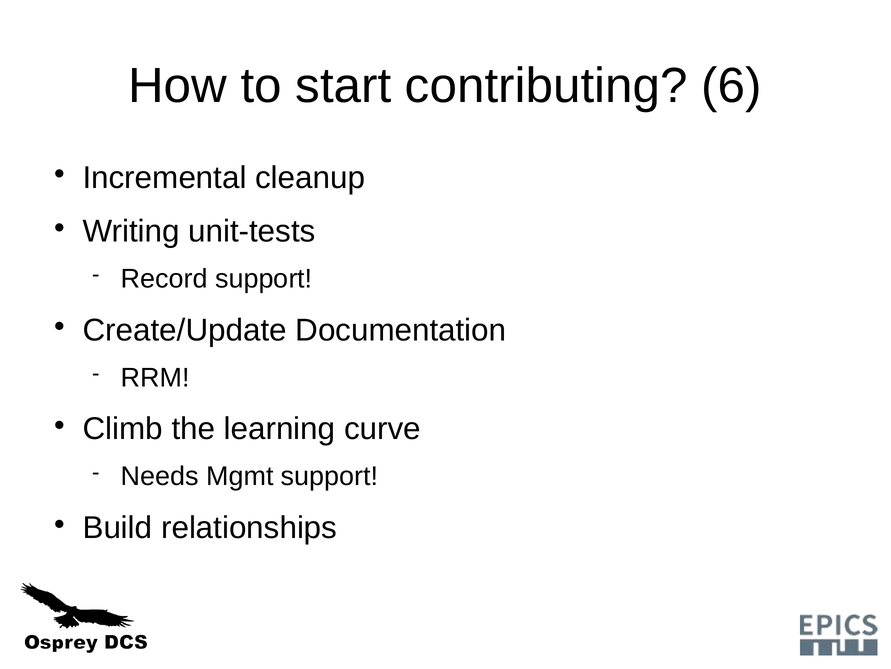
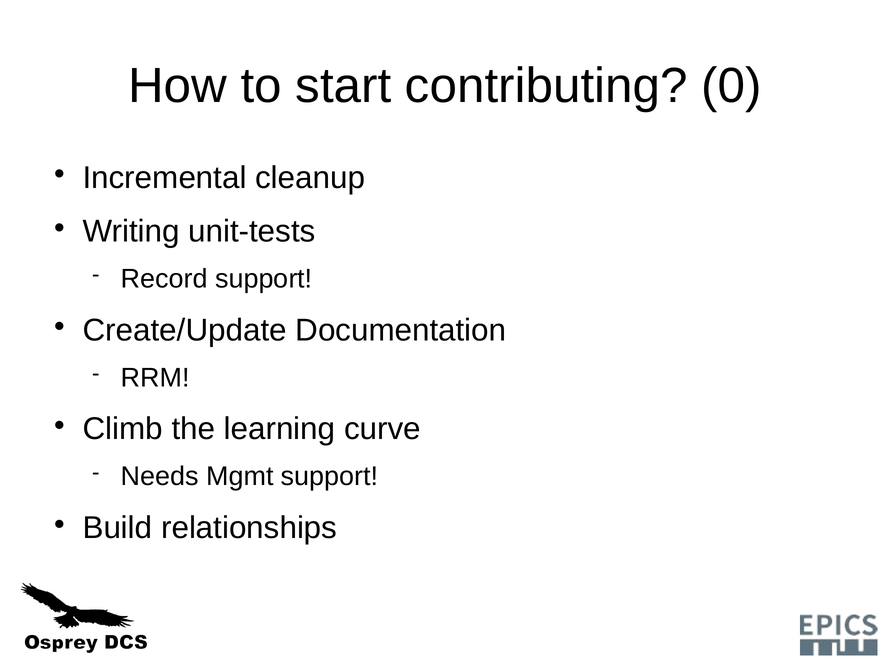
6: 6 -> 0
